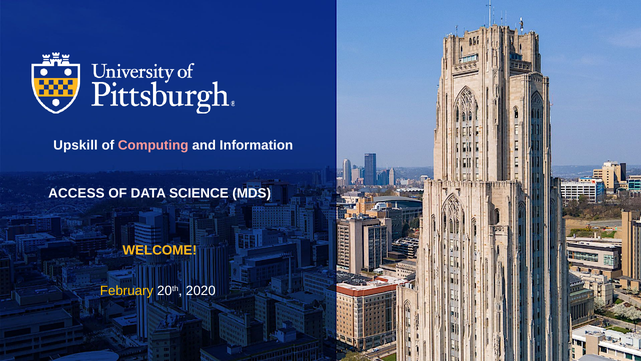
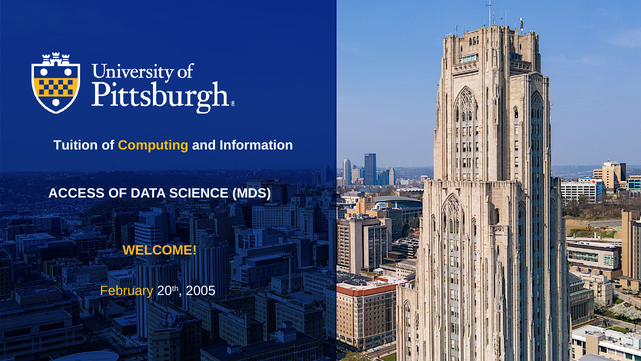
Upskill: Upskill -> Tuition
Computing colour: pink -> yellow
2020: 2020 -> 2005
